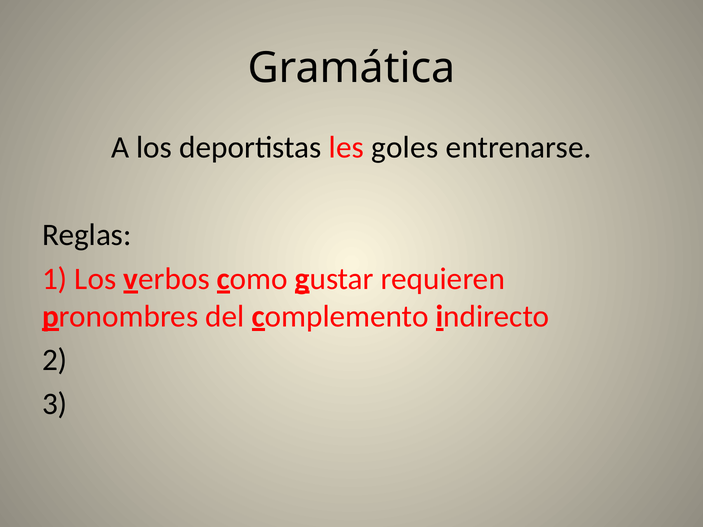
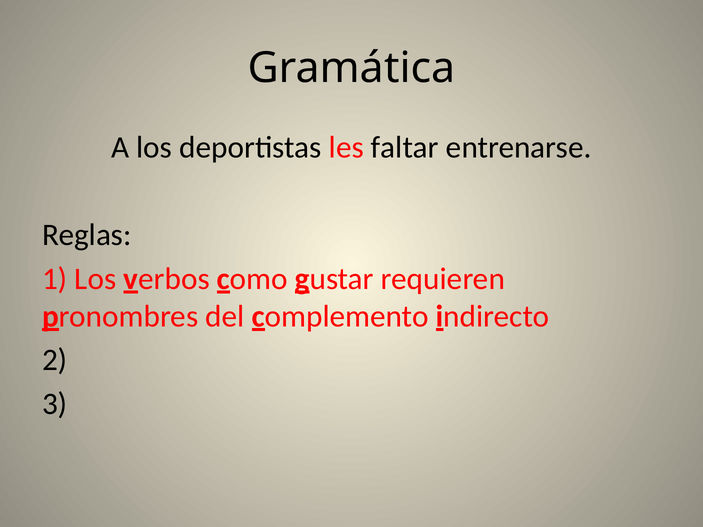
goles: goles -> faltar
